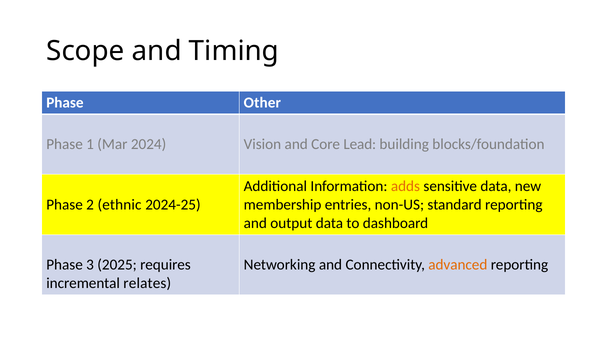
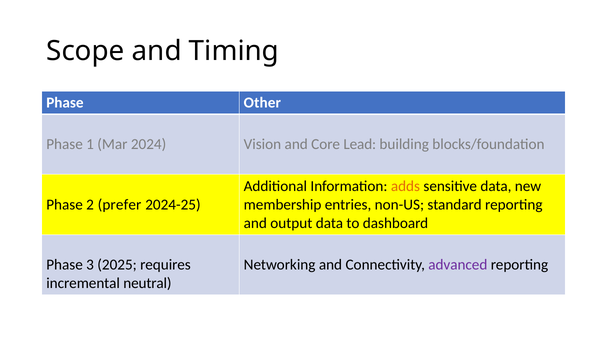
ethnic: ethnic -> prefer
advanced colour: orange -> purple
relates: relates -> neutral
